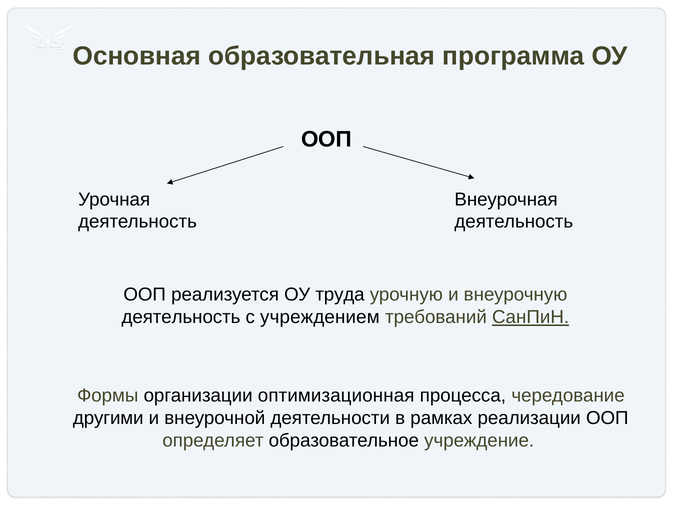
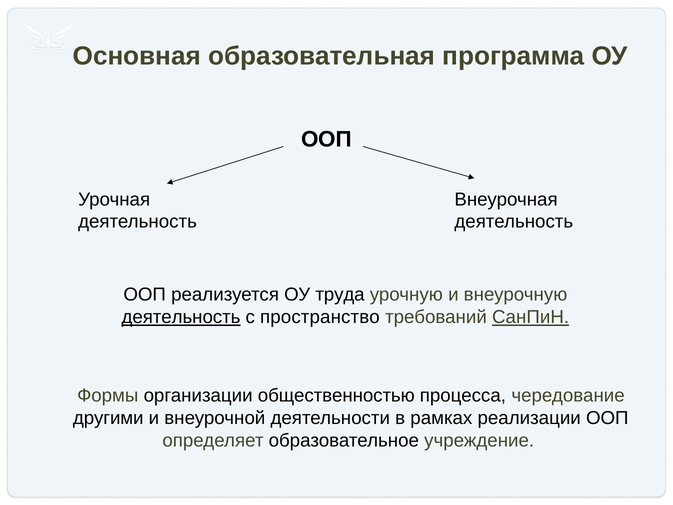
деятельность at (181, 317) underline: none -> present
учреждением: учреждением -> пространство
оптимизационная: оптимизационная -> общественностью
